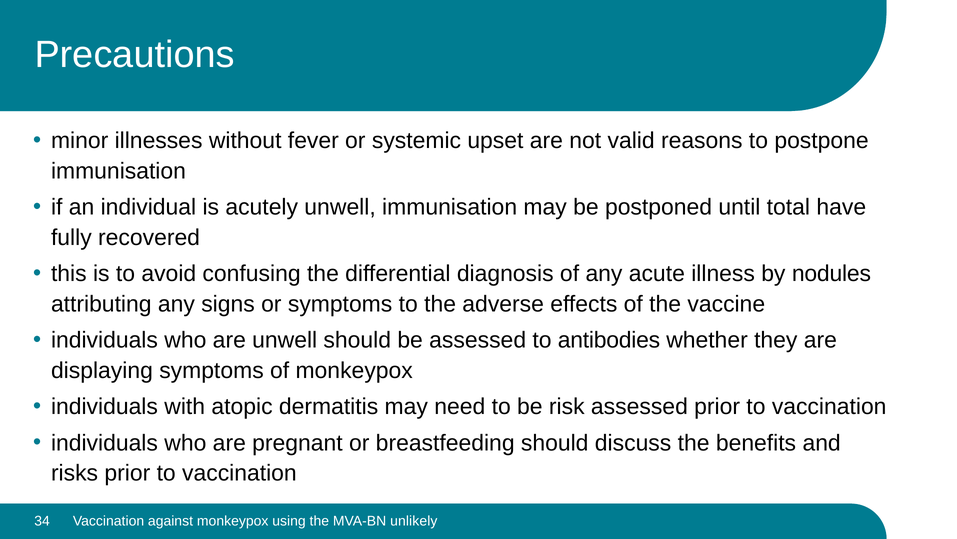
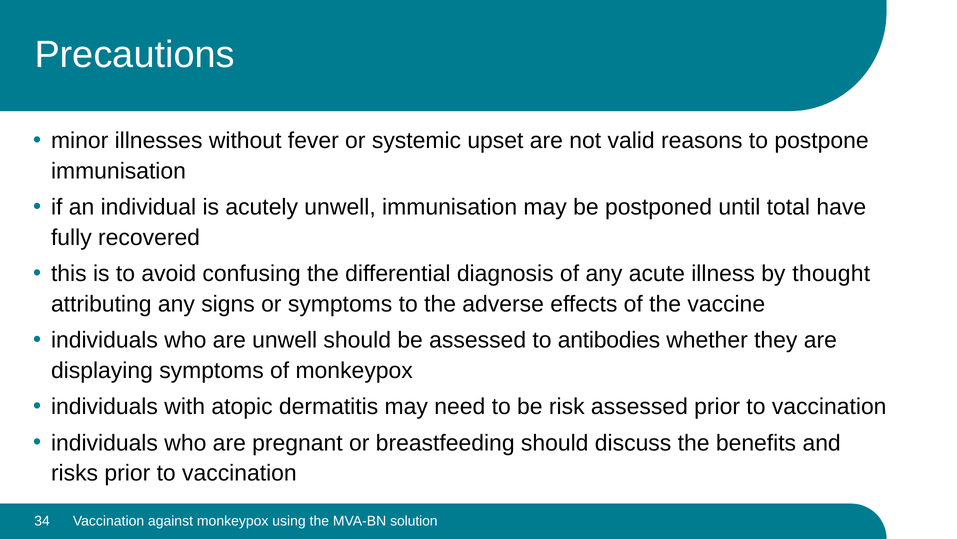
nodules: nodules -> thought
unlikely: unlikely -> solution
